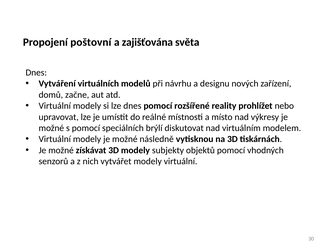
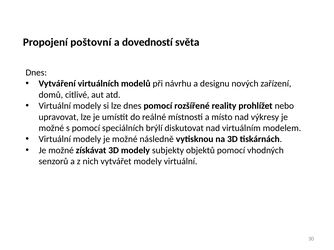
zajišťována: zajišťována -> dovedností
začne: začne -> citlivé
